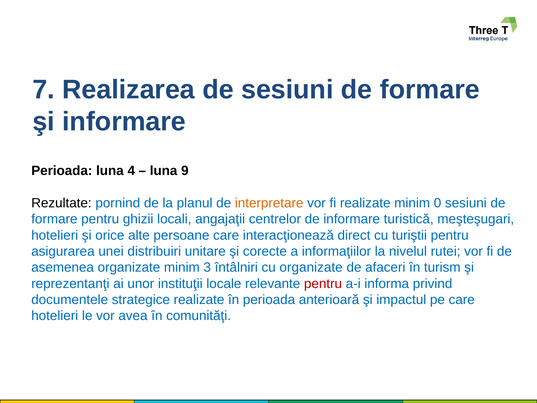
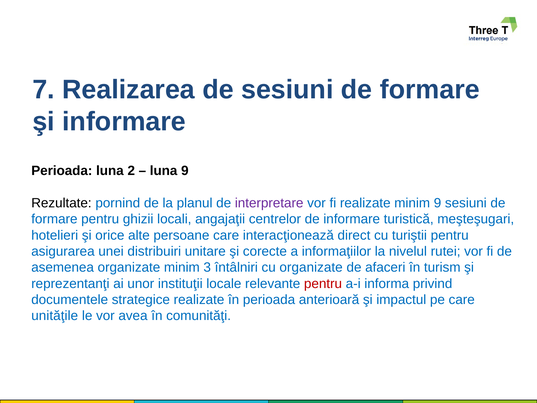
4: 4 -> 2
interpretare colour: orange -> purple
minim 0: 0 -> 9
hotelieri at (55, 316): hotelieri -> unităţile
